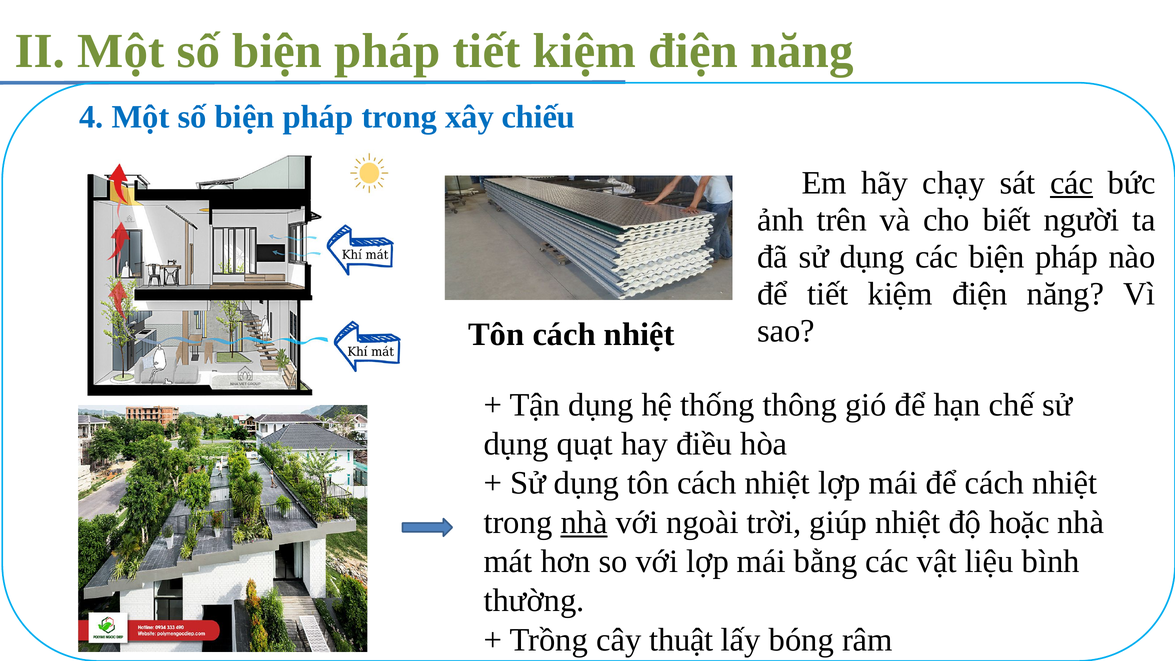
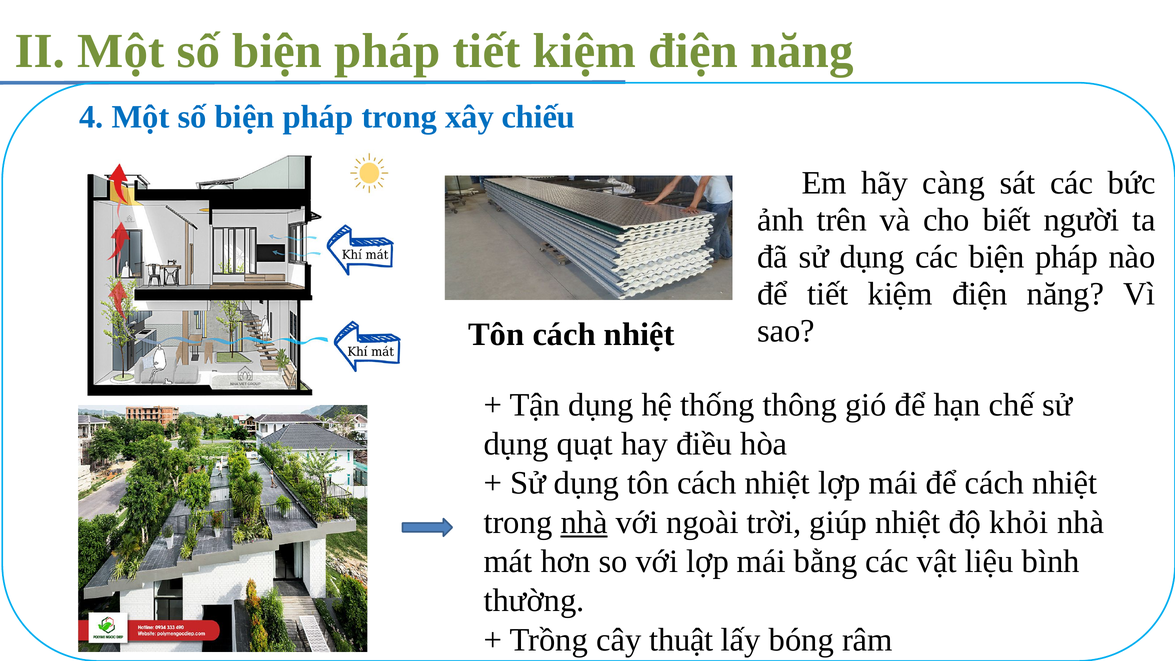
chạy: chạy -> càng
các at (1072, 183) underline: present -> none
hoặc: hoặc -> khỏi
